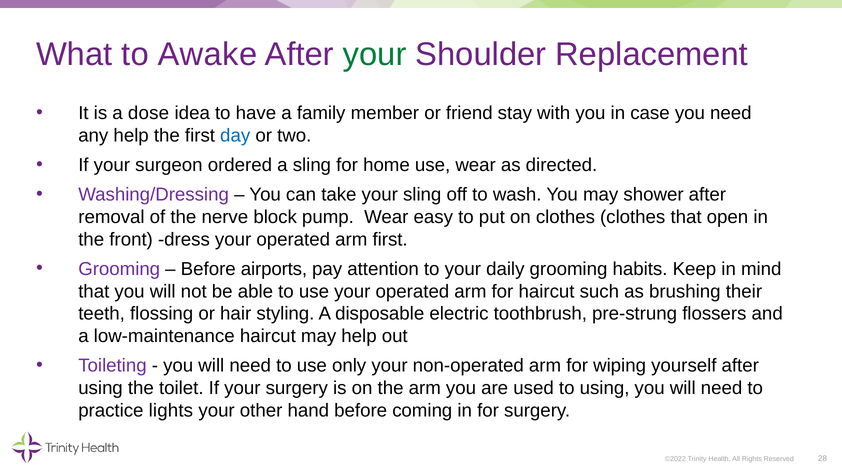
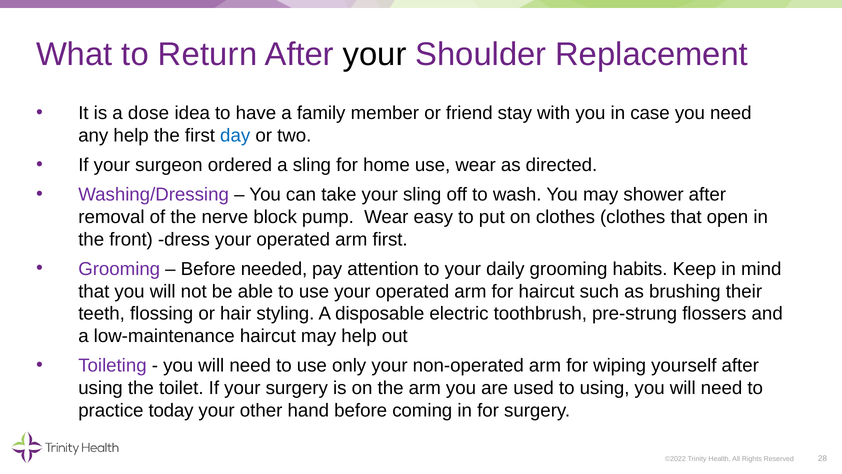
Awake: Awake -> Return
your at (375, 55) colour: green -> black
airports: airports -> needed
lights: lights -> today
